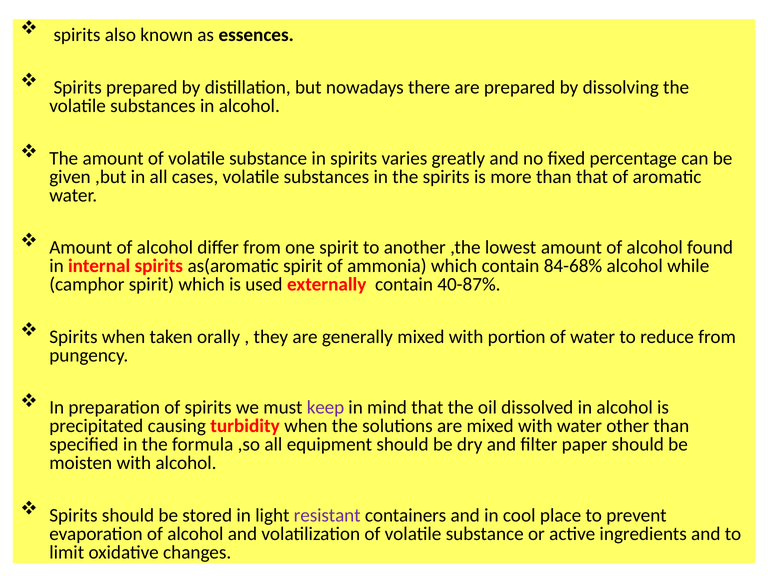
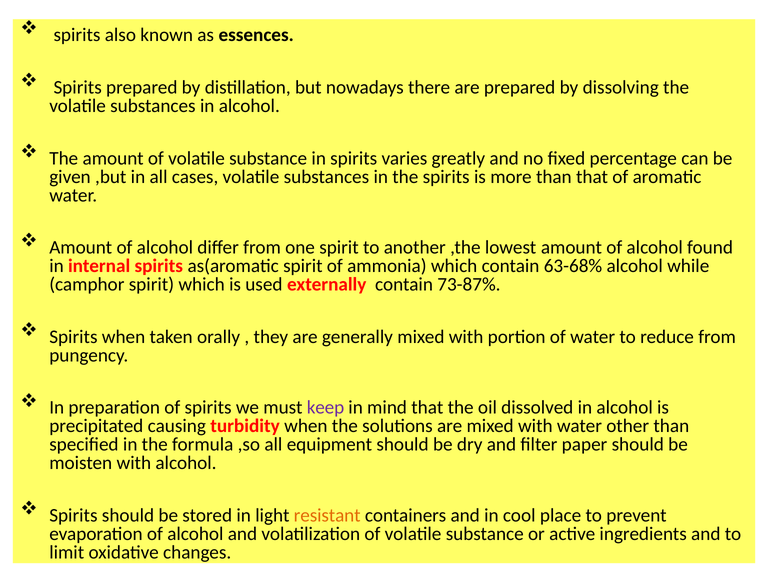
84-68%: 84-68% -> 63-68%
40-87%: 40-87% -> 73-87%
resistant colour: purple -> orange
